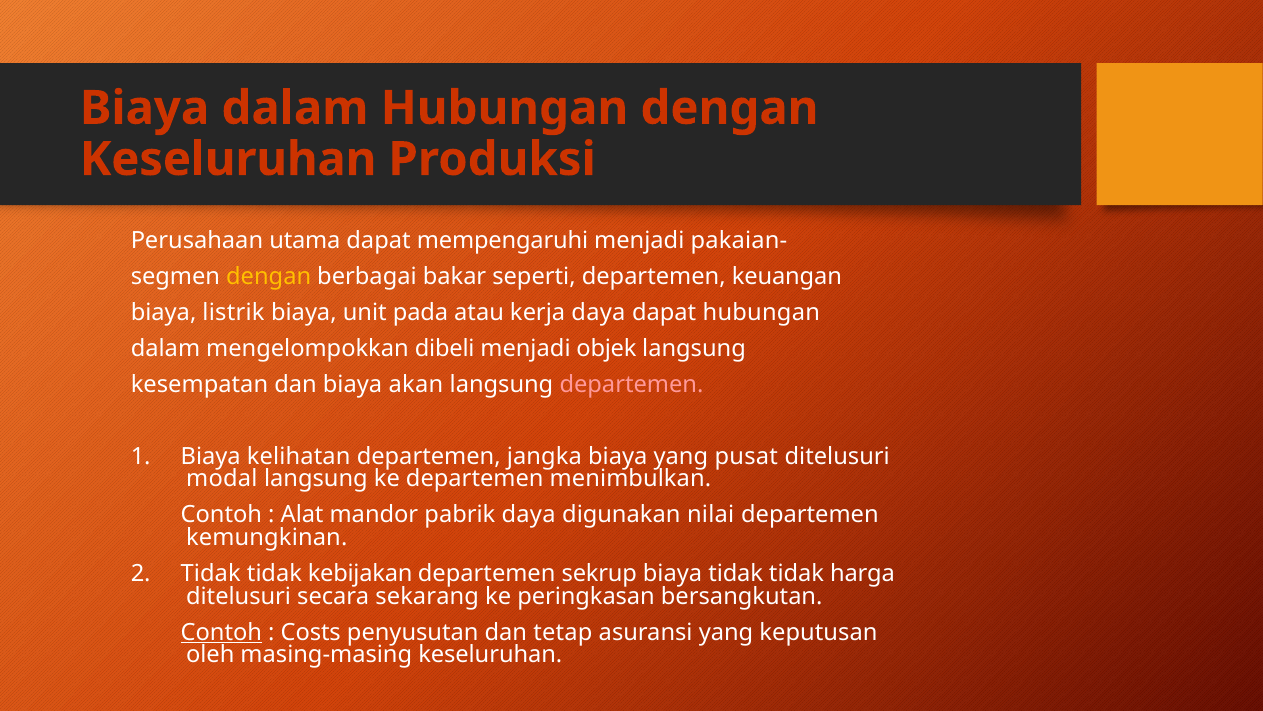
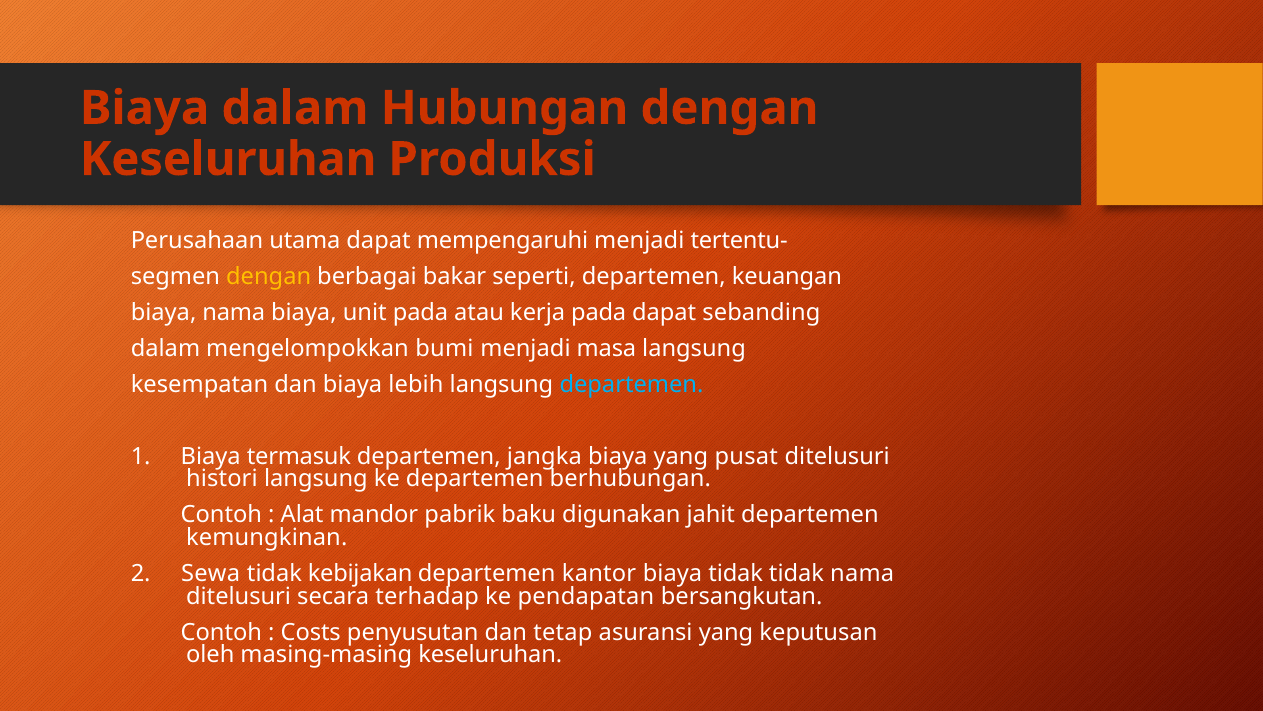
pakaian-: pakaian- -> tertentu-
biaya listrik: listrik -> nama
kerja daya: daya -> pada
dapat hubungan: hubungan -> sebanding
dibeli: dibeli -> bumi
objek: objek -> masa
akan: akan -> lebih
departemen at (631, 384) colour: pink -> light blue
kelihatan: kelihatan -> termasuk
modal: modal -> histori
menimbulkan: menimbulkan -> berhubungan
pabrik daya: daya -> baku
nilai: nilai -> jahit
2 Tidak: Tidak -> Sewa
sekrup: sekrup -> kantor
tidak harga: harga -> nama
sekarang: sekarang -> terhadap
peringkasan: peringkasan -> pendapatan
Contoh at (221, 632) underline: present -> none
